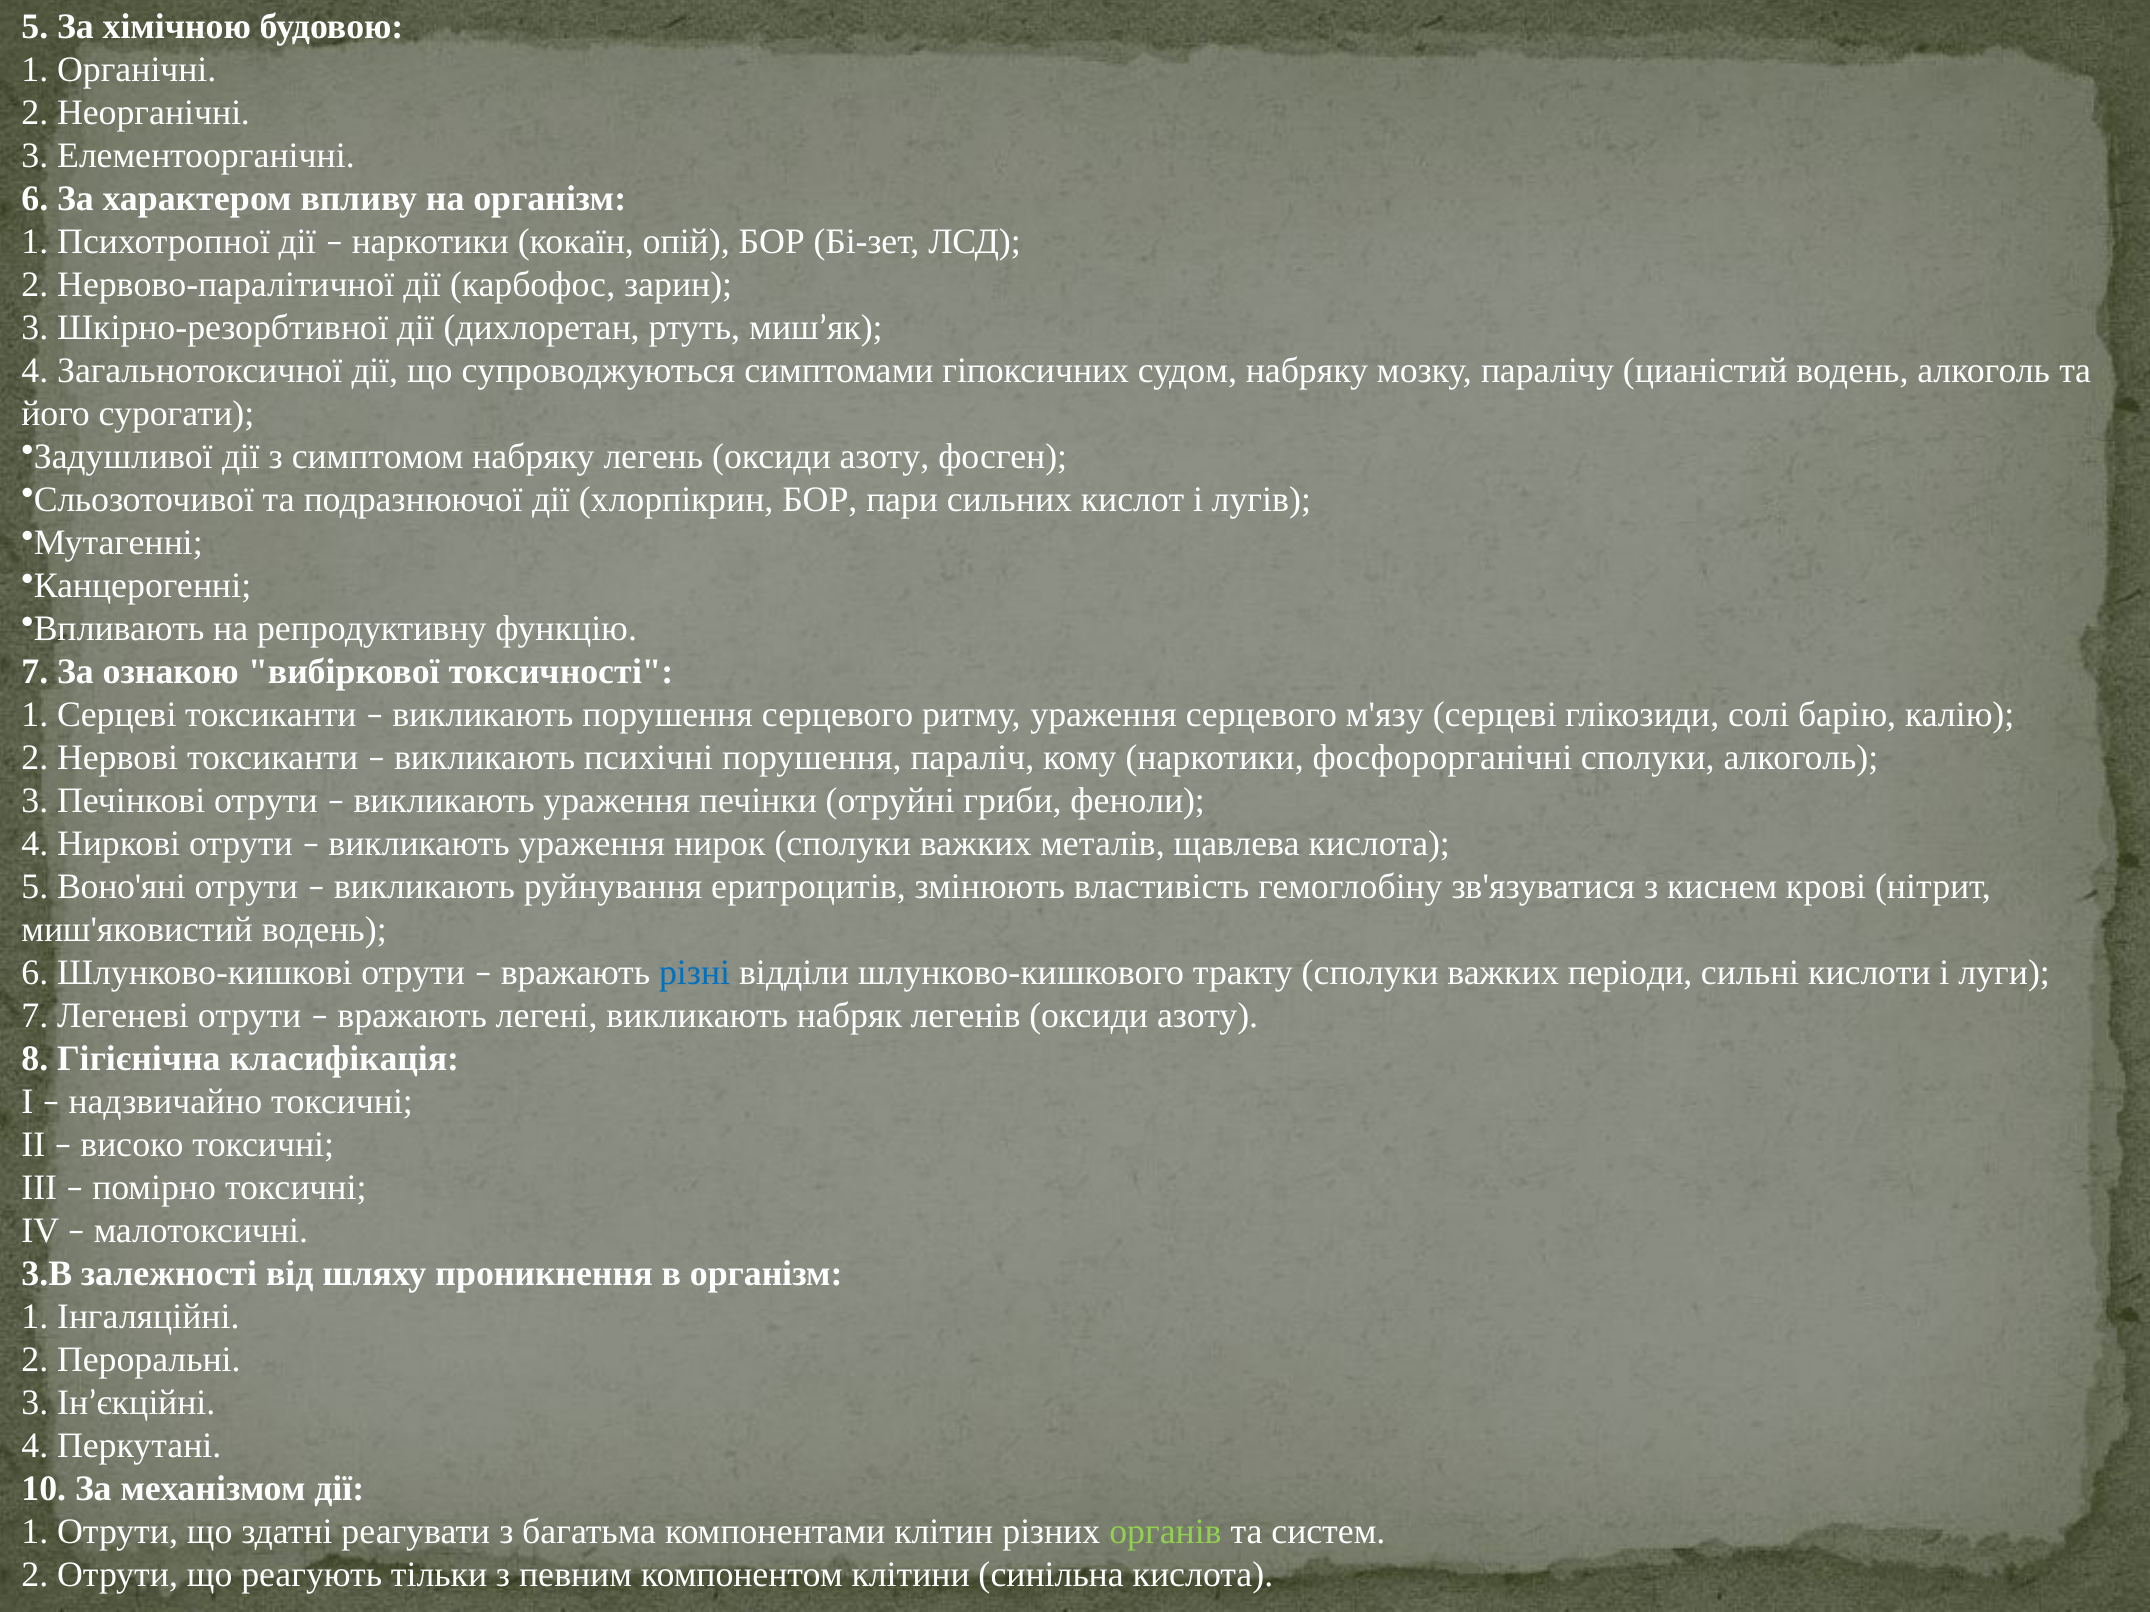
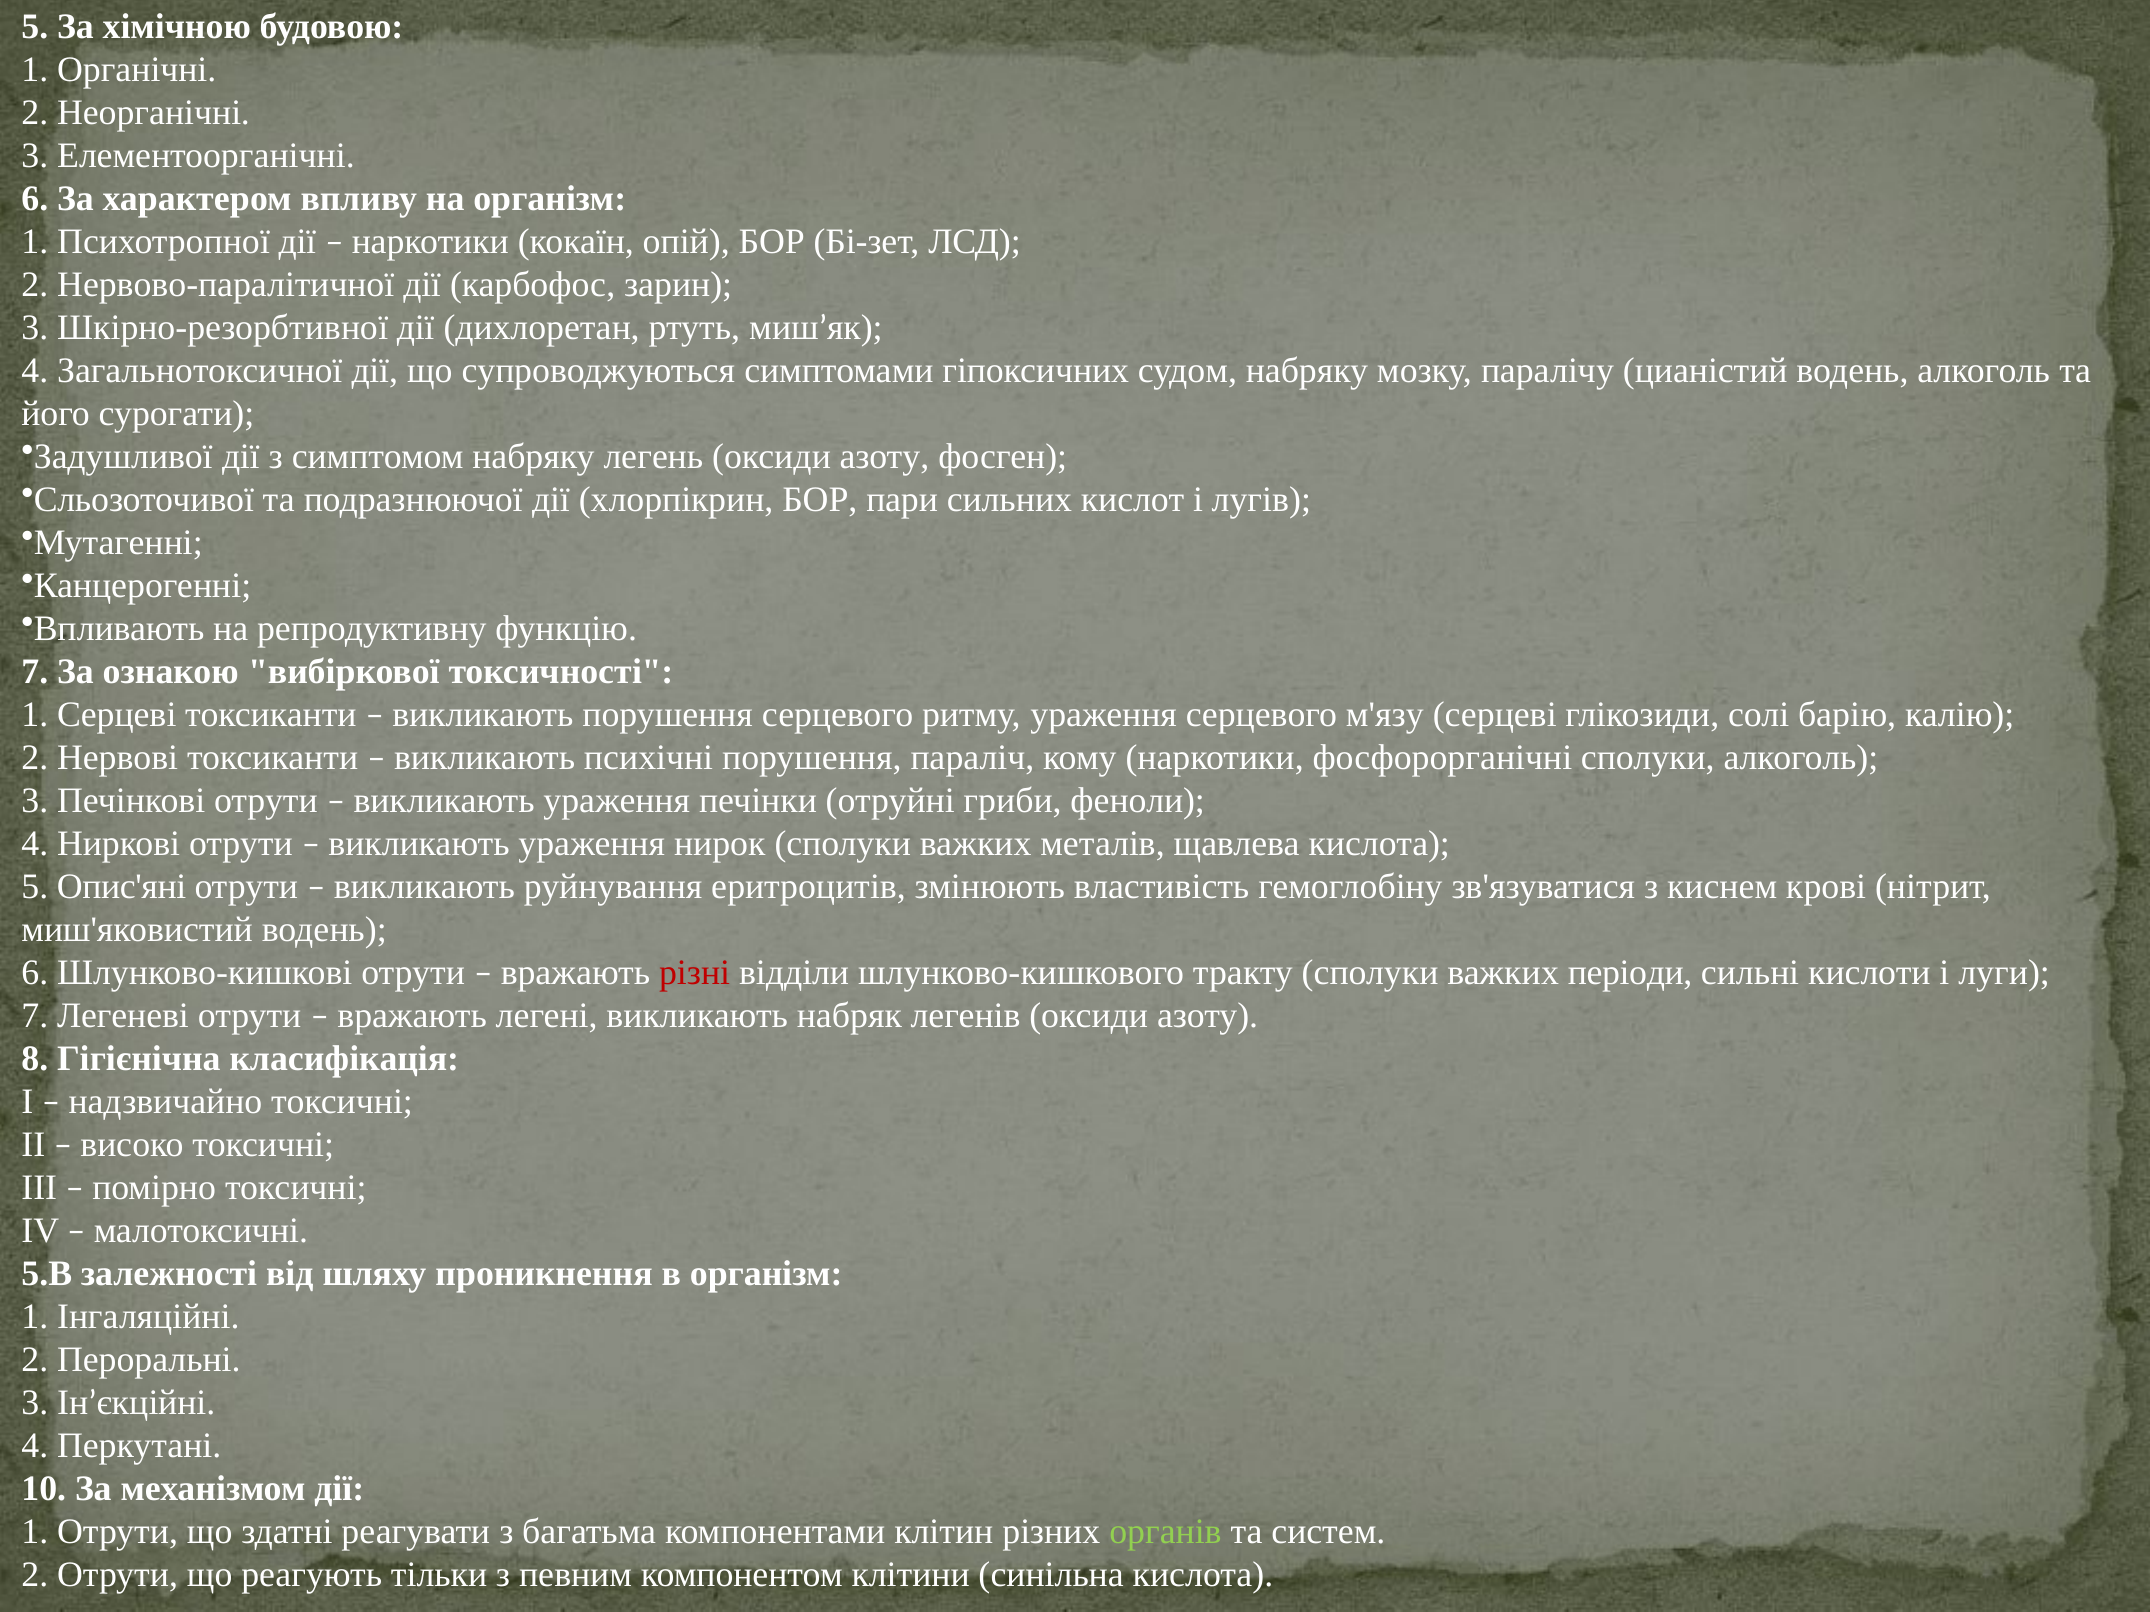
Воно'яні: Воно'яні -> Опис'яні
різні colour: blue -> red
3.В: 3.В -> 5.В
